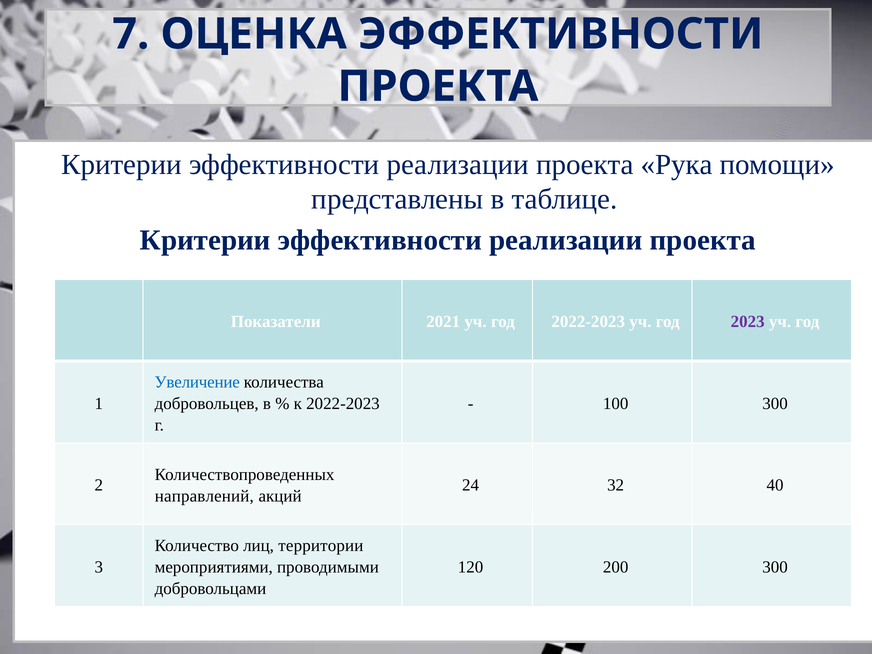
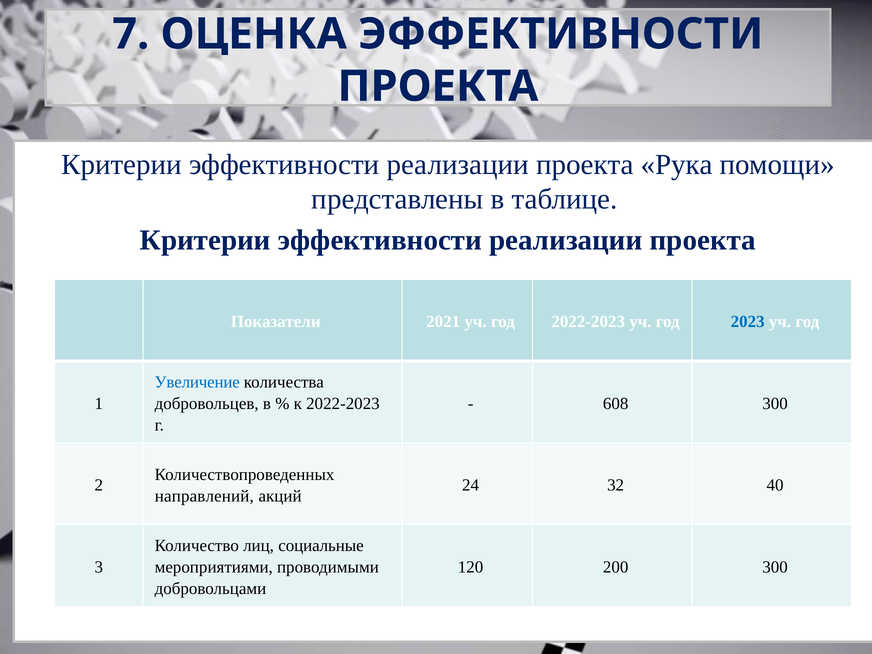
2023 colour: purple -> blue
100: 100 -> 608
территории: территории -> социальные
